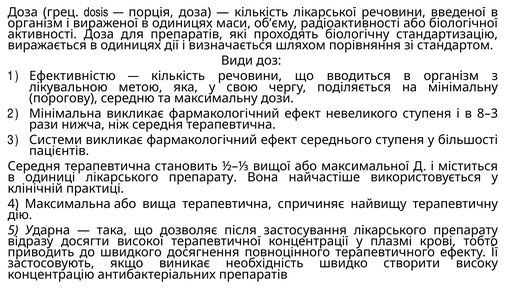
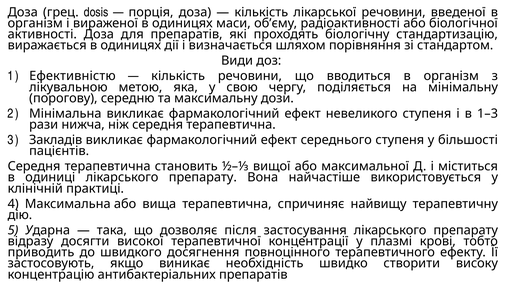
8–3: 8–3 -> 1–3
Системи: Системи -> Закладів
